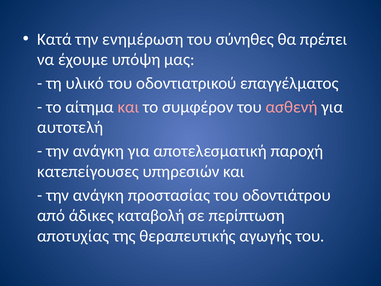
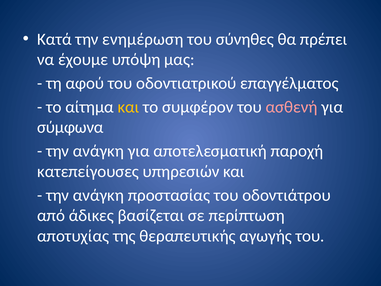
υλικό: υλικό -> αφού
και at (128, 107) colour: pink -> yellow
αυτοτελή: αυτοτελή -> σύμφωνα
καταβολή: καταβολή -> βασίζεται
